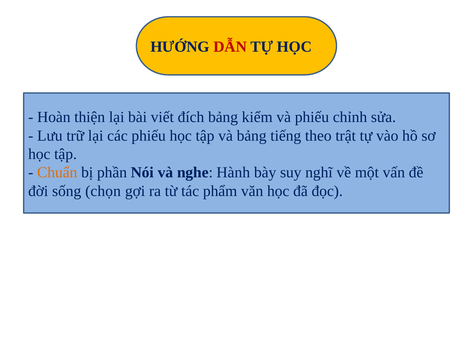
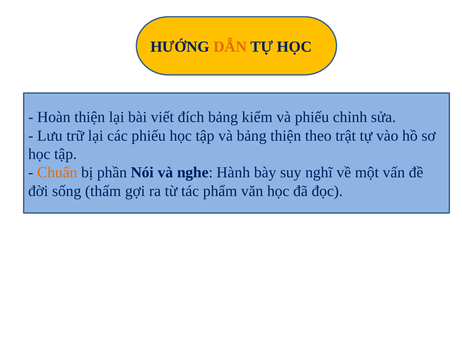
DẪN colour: red -> orange
bảng tiếng: tiếng -> thiện
chọn: chọn -> thấm
